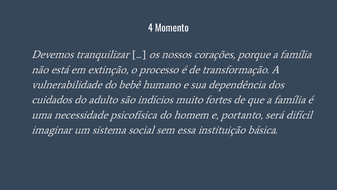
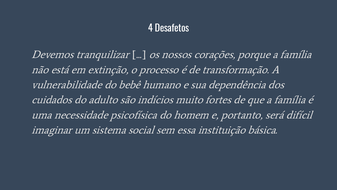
Momento: Momento -> Desafetos
